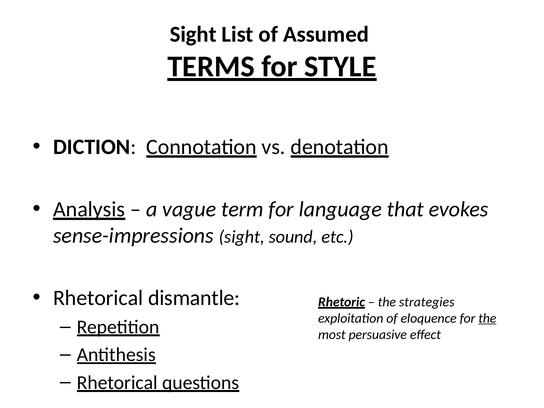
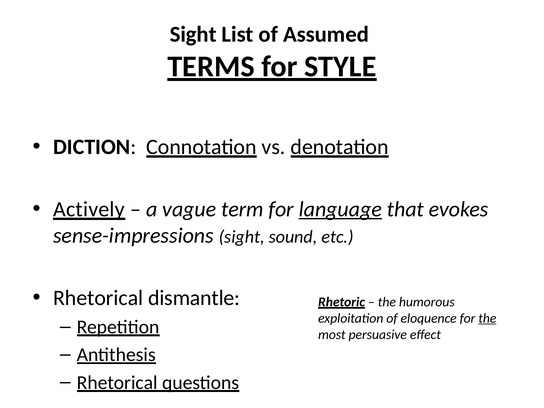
Analysis: Analysis -> Actively
language underline: none -> present
strategies: strategies -> humorous
